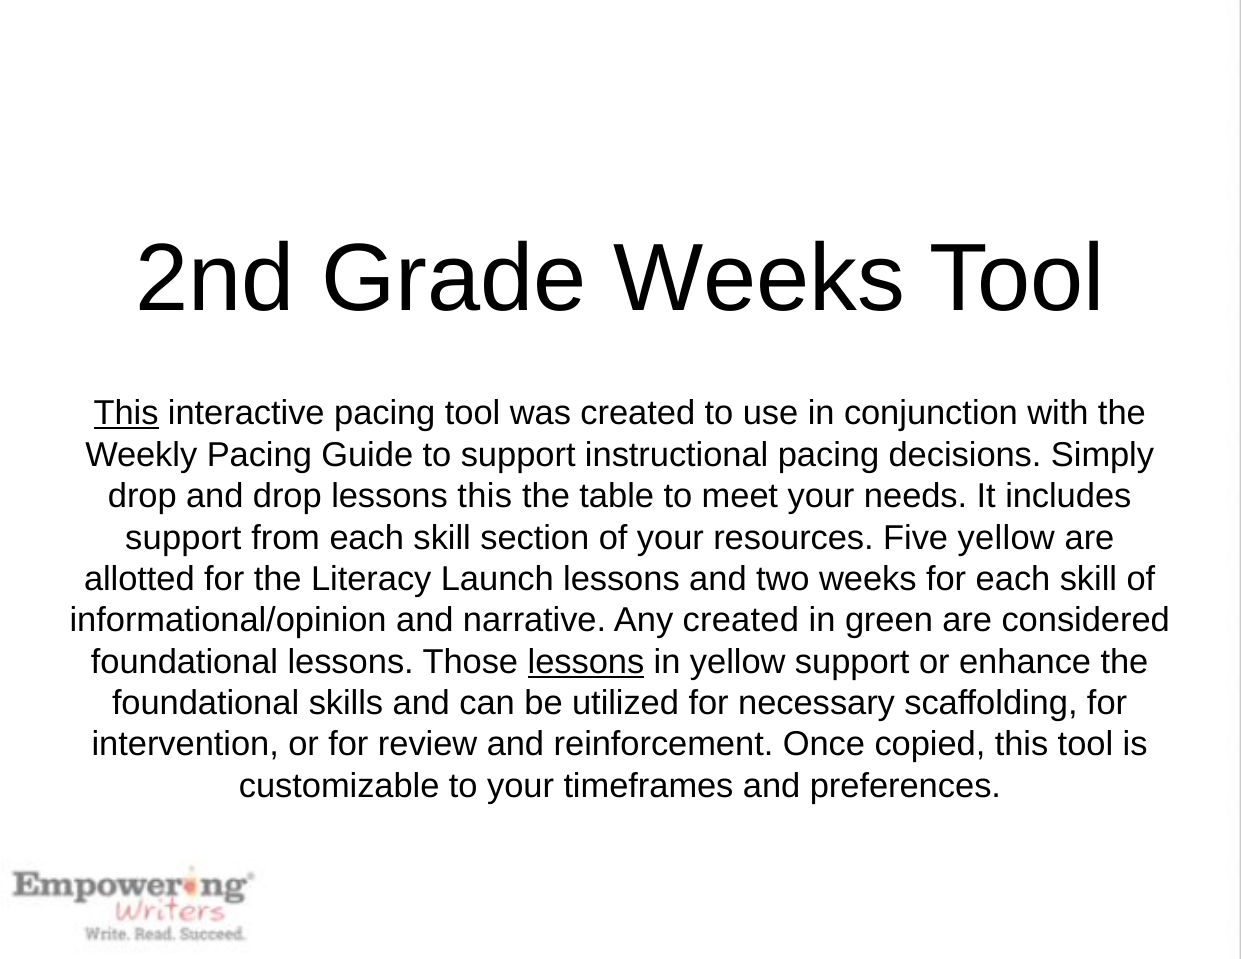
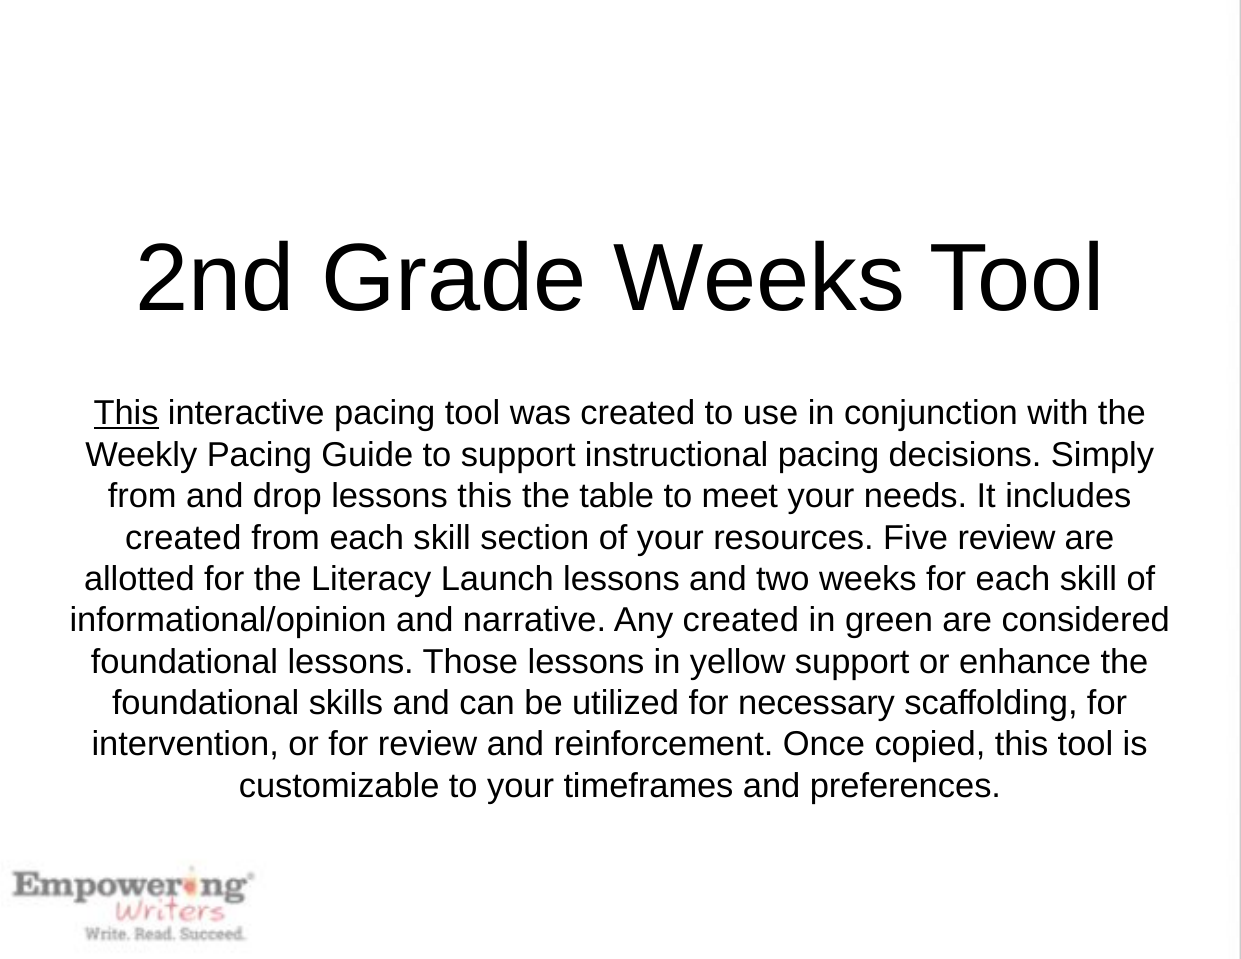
drop at (142, 496): drop -> from
support at (183, 538): support -> created
Five yellow: yellow -> review
lessons at (586, 662) underline: present -> none
